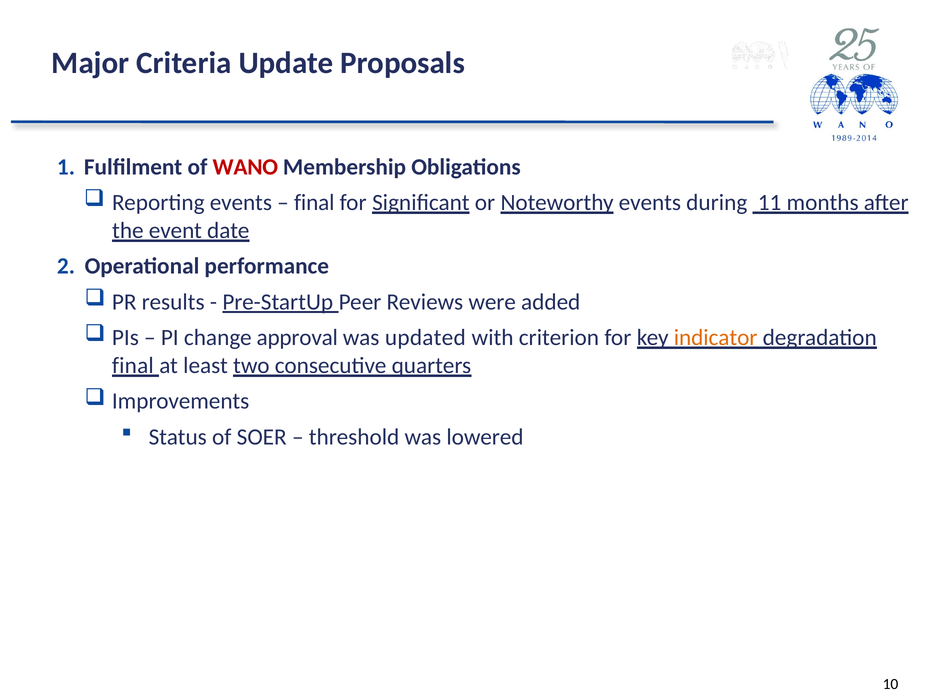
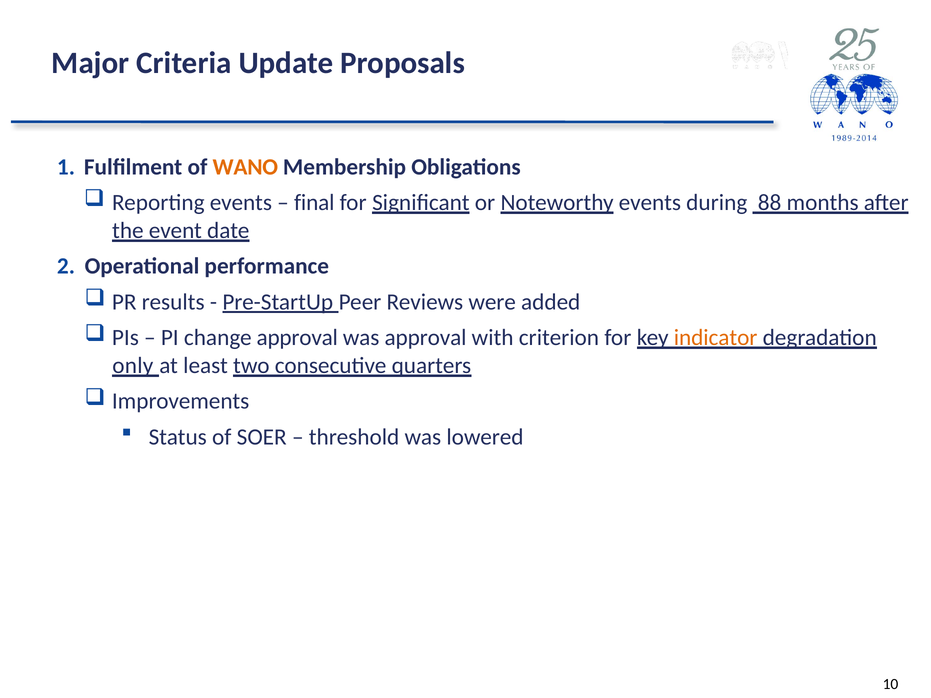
WANO colour: red -> orange
11: 11 -> 88
was updated: updated -> approval
final at (133, 366): final -> only
